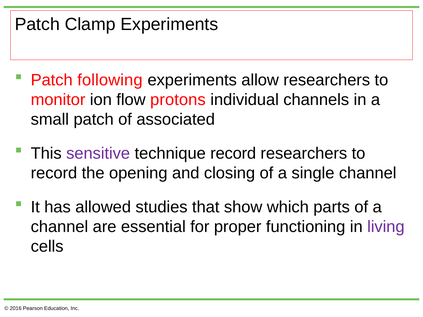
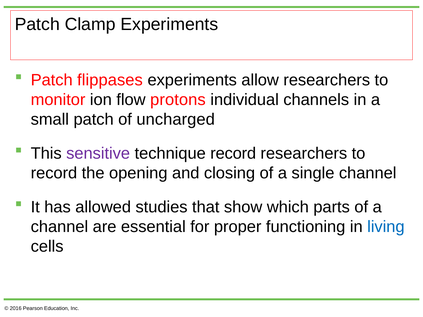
following: following -> flippases
associated: associated -> uncharged
living colour: purple -> blue
